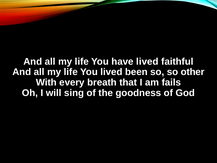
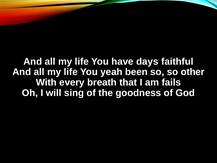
have lived: lived -> days
You lived: lived -> yeah
